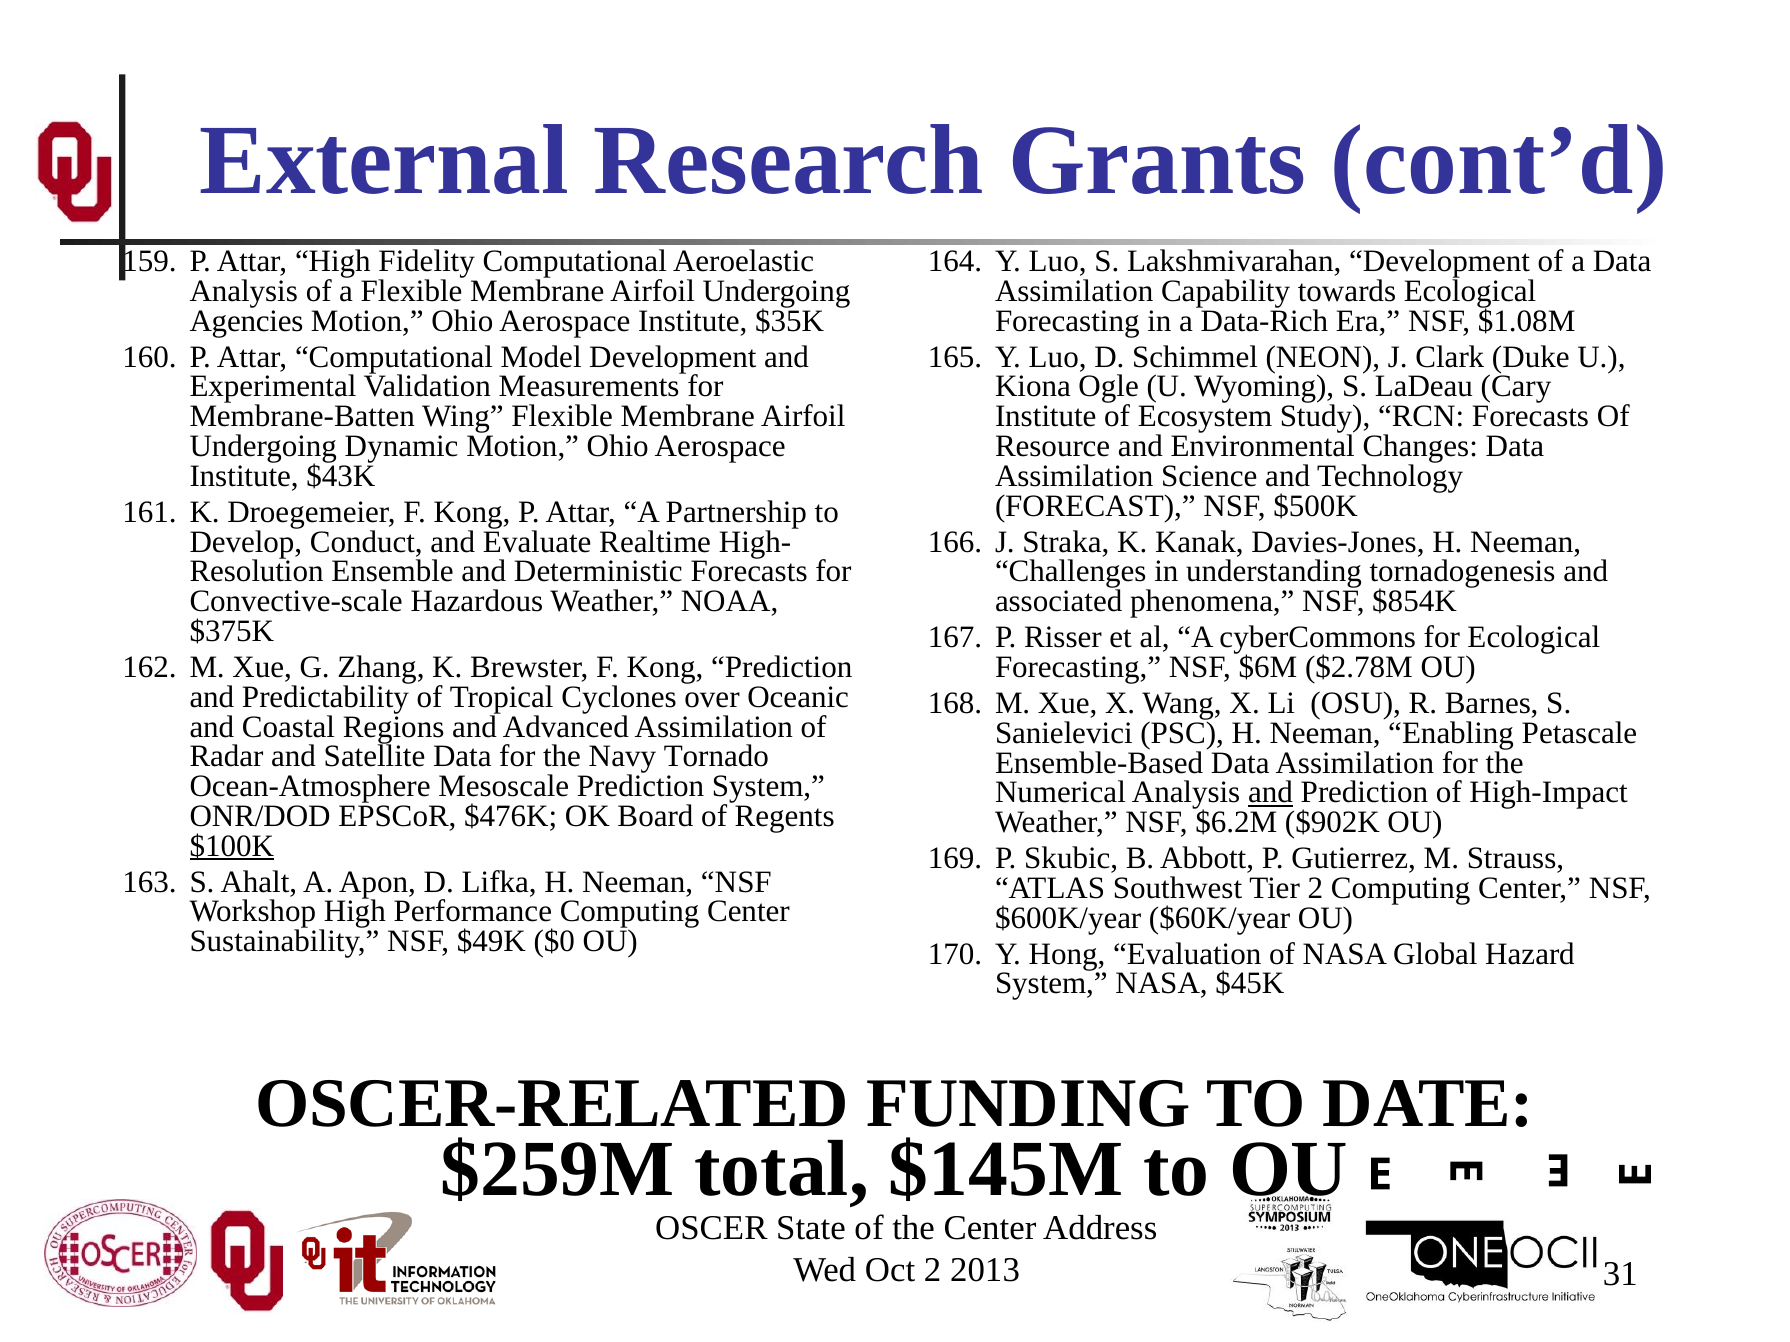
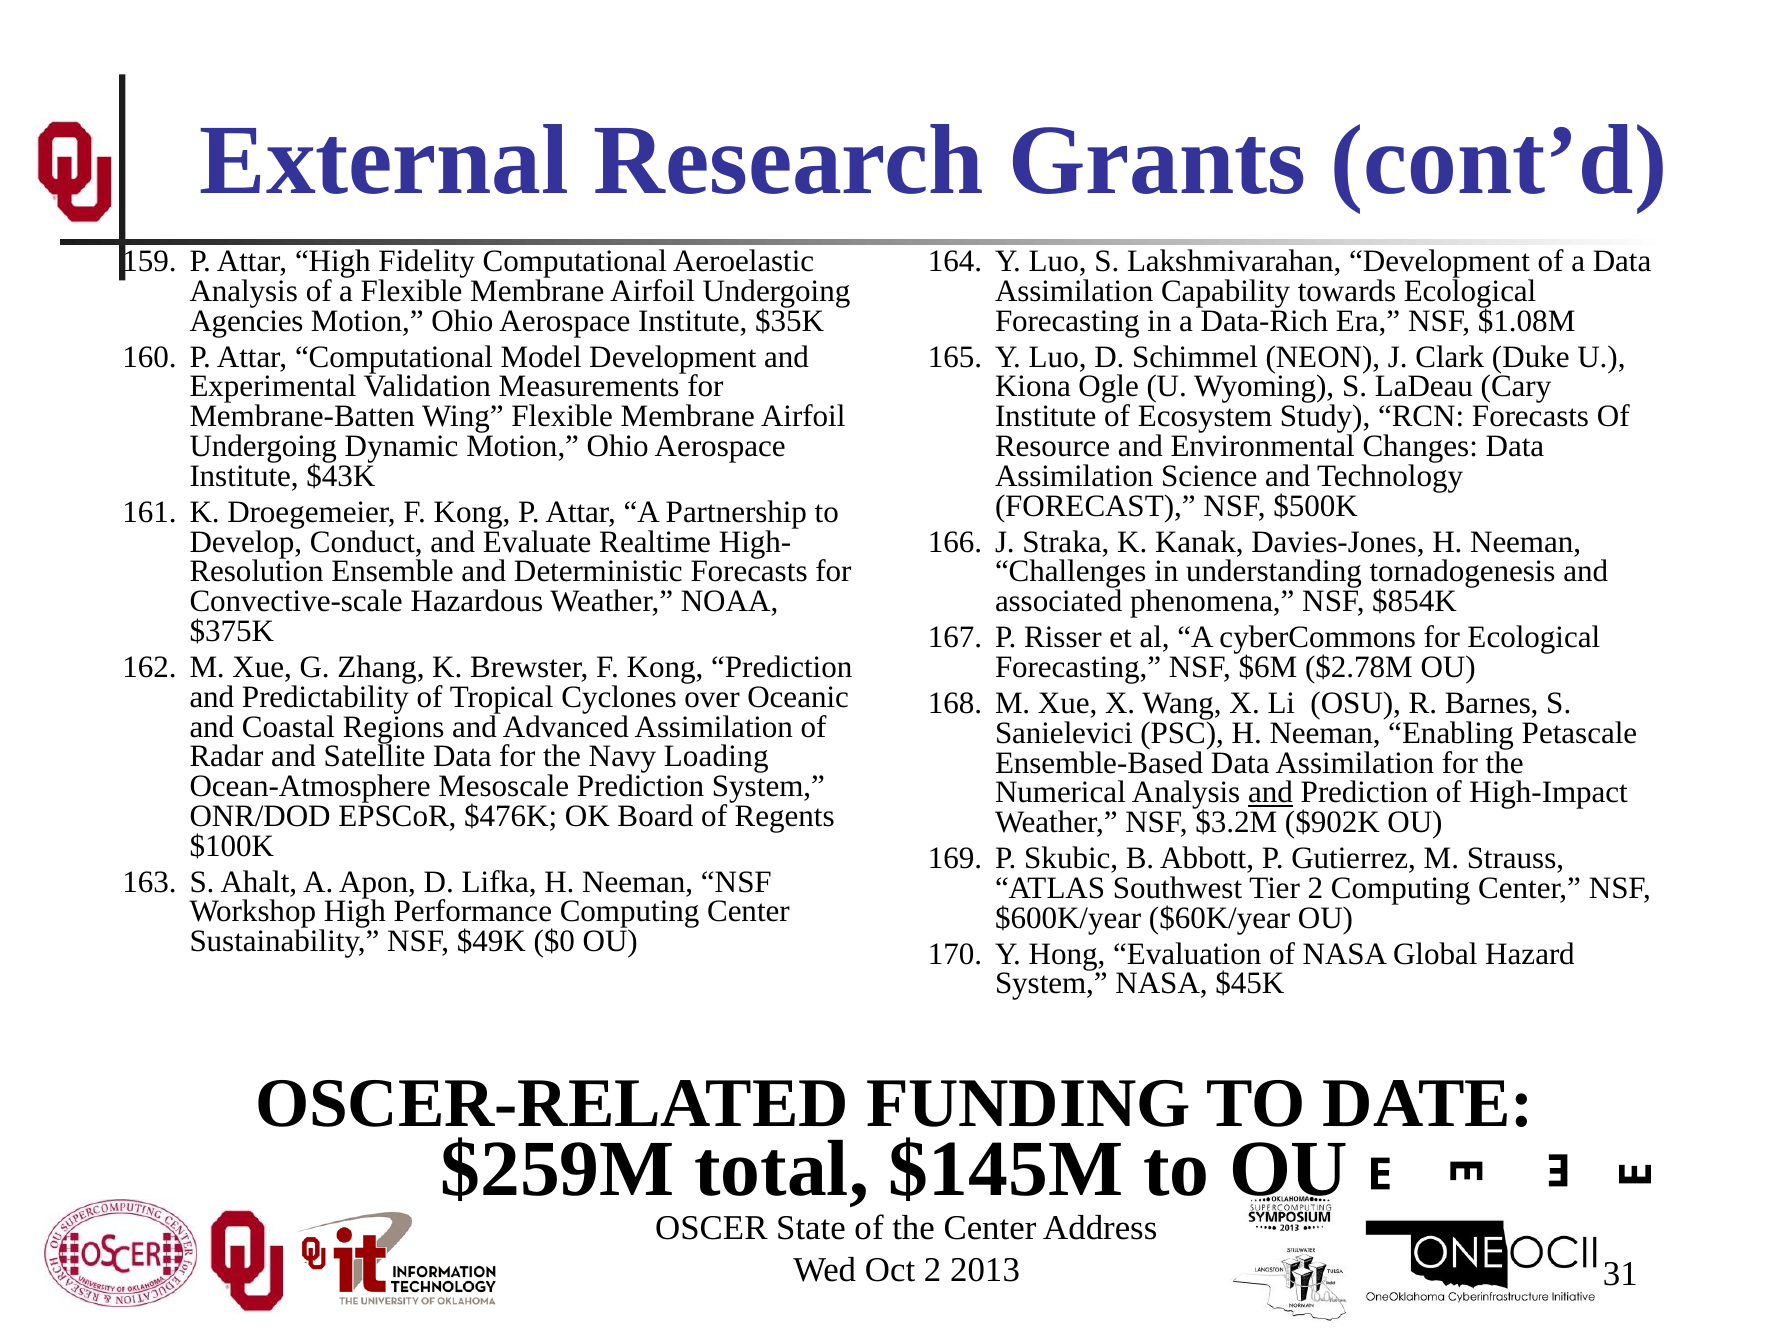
Tornado: Tornado -> Loading
$6.2M: $6.2M -> $3.2M
$100K underline: present -> none
